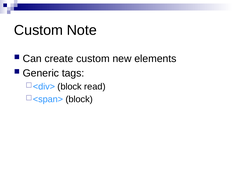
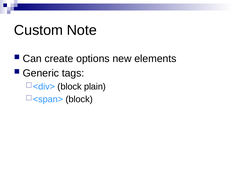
create custom: custom -> options
read: read -> plain
